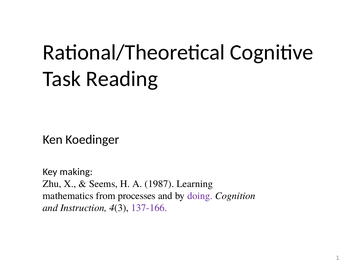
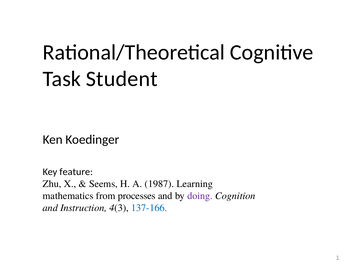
Reading: Reading -> Student
making: making -> feature
137-166 colour: purple -> blue
